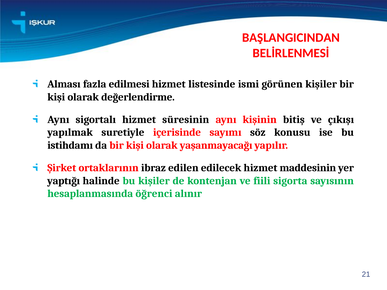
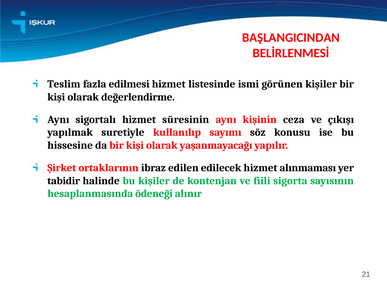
Alması: Alması -> Teslim
bitiş: bitiş -> ceza
içerisinde: içerisinde -> kullanılıp
istihdamı: istihdamı -> hissesine
maddesinin: maddesinin -> alınmaması
yaptığı: yaptığı -> tabidir
öğrenci: öğrenci -> ödeneği
